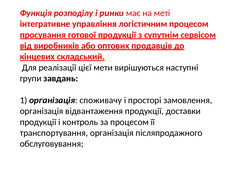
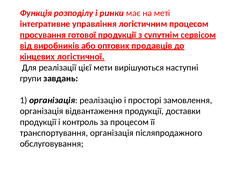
складський: складський -> логістичної
споживачу: споживачу -> реалізацію
